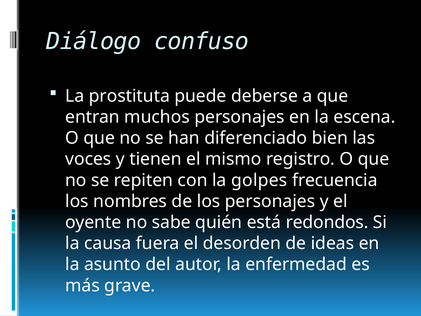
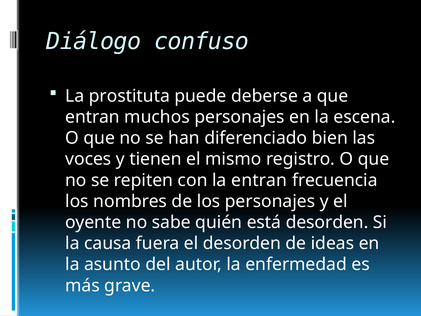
la golpes: golpes -> entran
está redondos: redondos -> desorden
